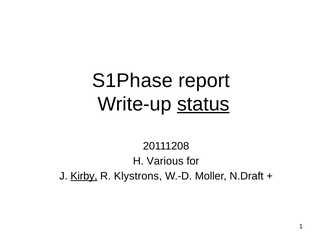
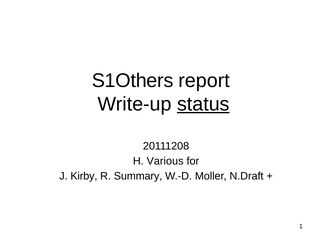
S1Phase: S1Phase -> S1Others
Kirby underline: present -> none
Klystrons: Klystrons -> Summary
